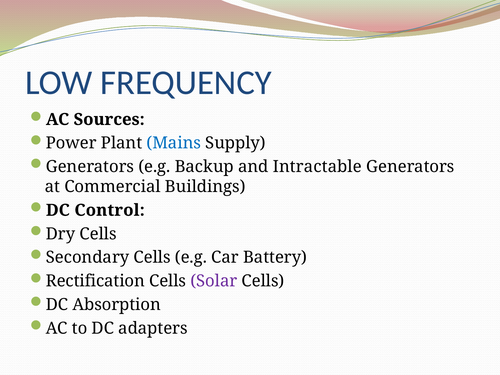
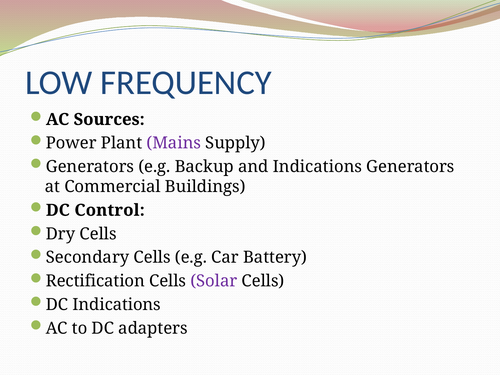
Mains colour: blue -> purple
and Intractable: Intractable -> Indications
DC Absorption: Absorption -> Indications
